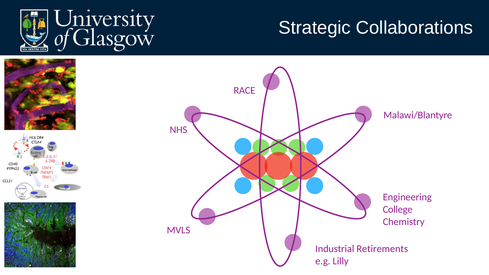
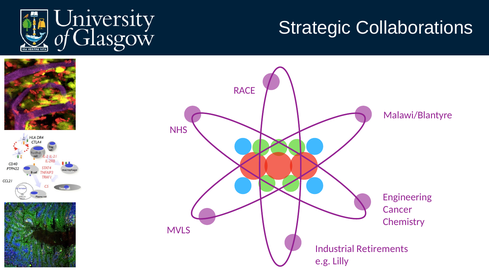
College: College -> Cancer
